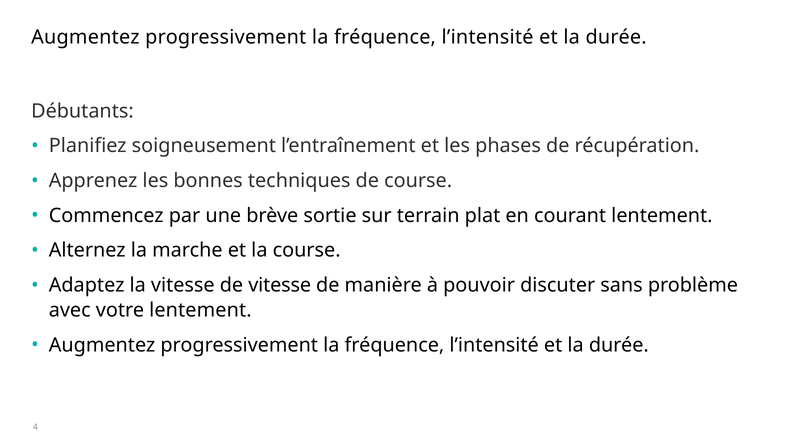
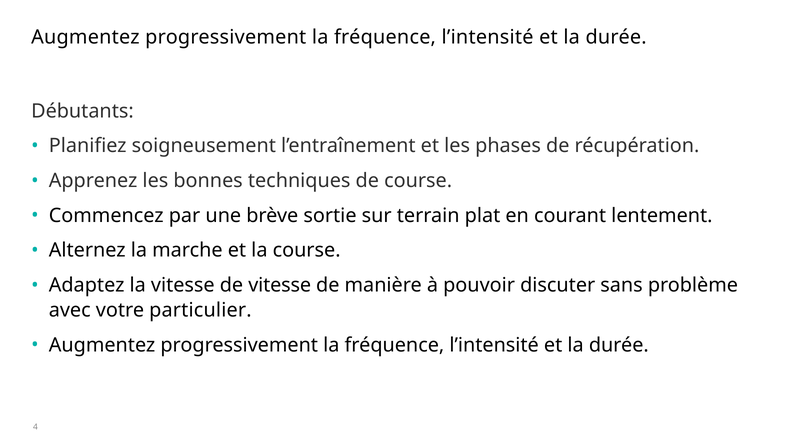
votre lentement: lentement -> particulier
